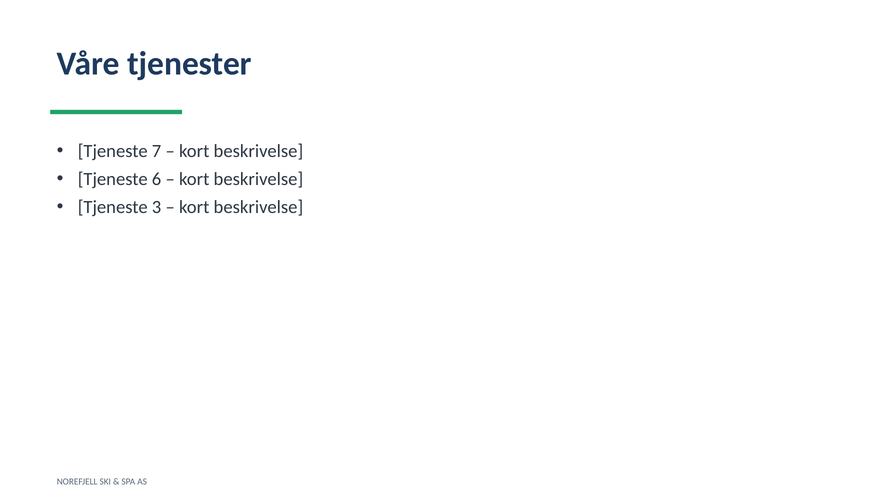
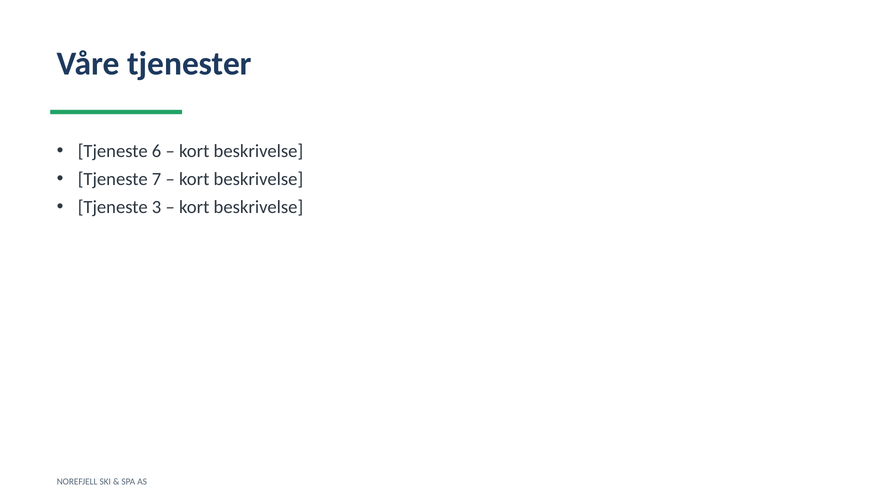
7: 7 -> 6
6: 6 -> 7
